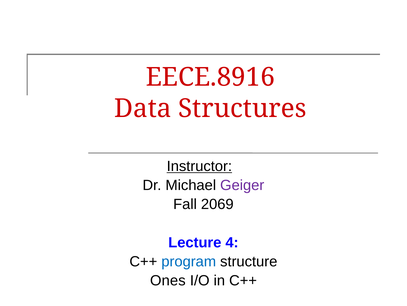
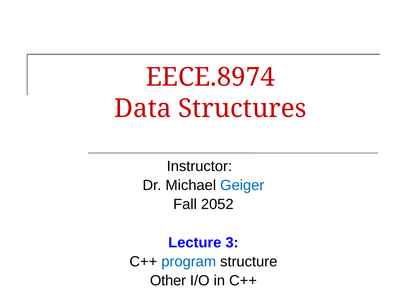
EECE.8916: EECE.8916 -> EECE.8974
Instructor underline: present -> none
Geiger colour: purple -> blue
2069: 2069 -> 2052
4: 4 -> 3
Ones: Ones -> Other
